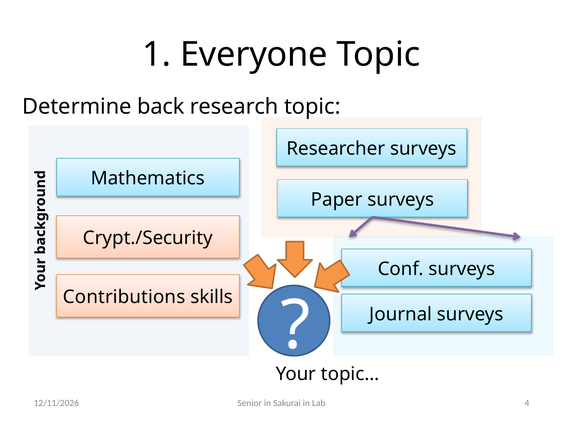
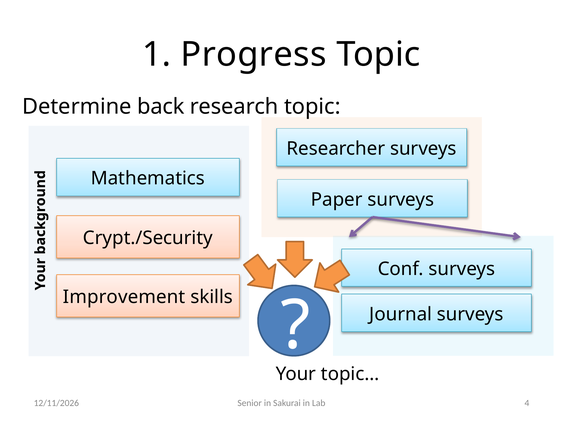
Everyone: Everyone -> Progress
Contributions: Contributions -> Improvement
